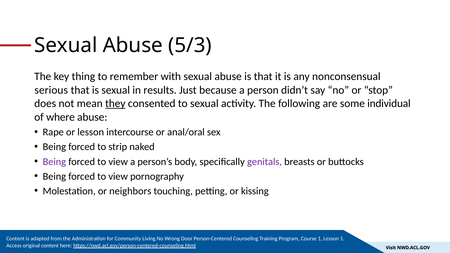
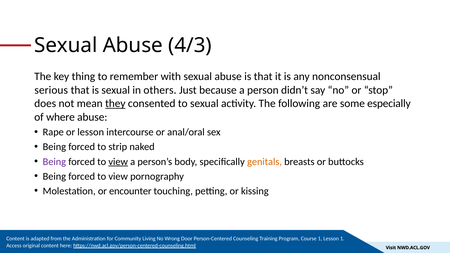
5/3: 5/3 -> 4/3
results: results -> others
individual: individual -> especially
view at (118, 162) underline: none -> present
genitals colour: purple -> orange
neighbors: neighbors -> encounter
